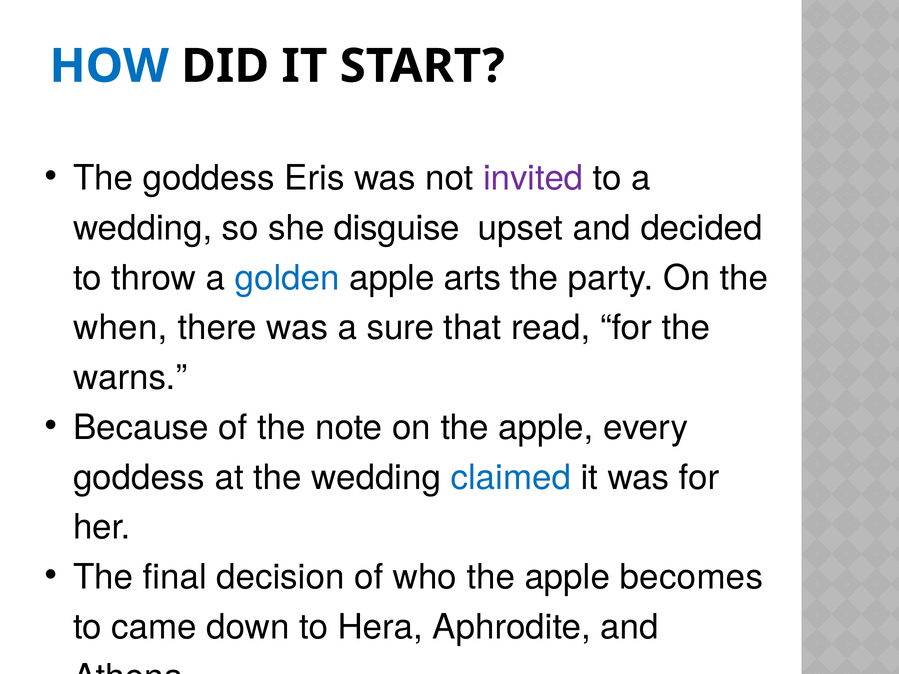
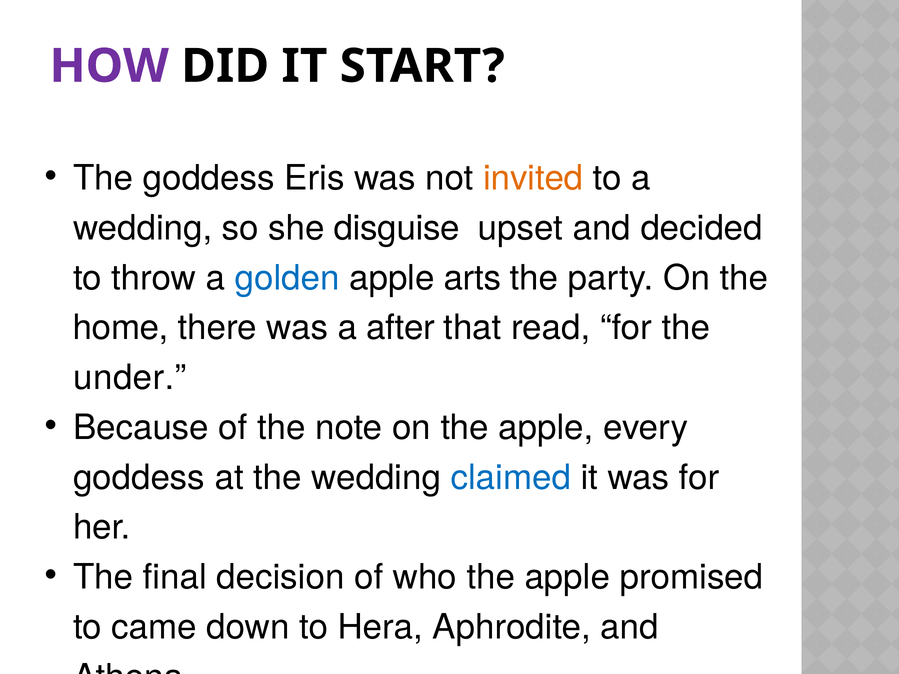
HOW colour: blue -> purple
invited colour: purple -> orange
when: when -> home
sure: sure -> after
warns: warns -> under
becomes: becomes -> promised
